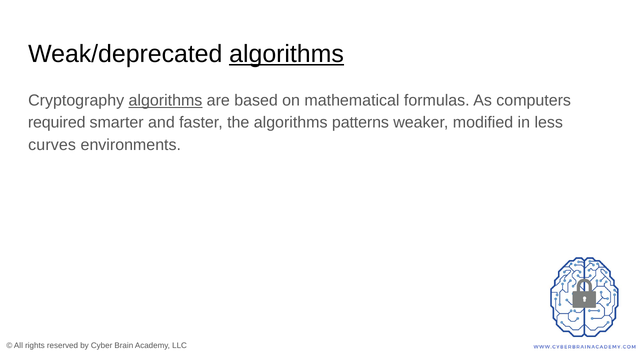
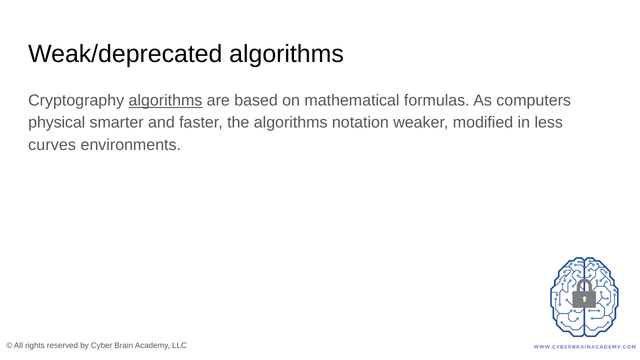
algorithms at (287, 54) underline: present -> none
required: required -> physical
patterns: patterns -> notation
